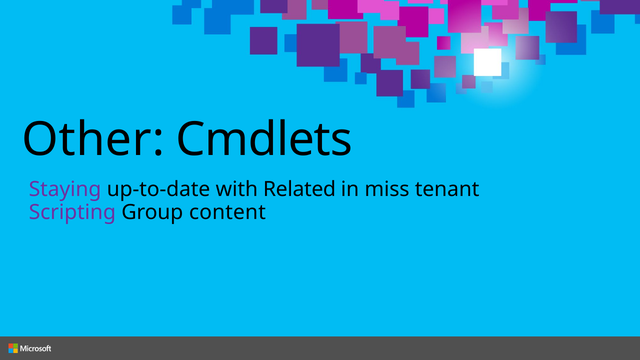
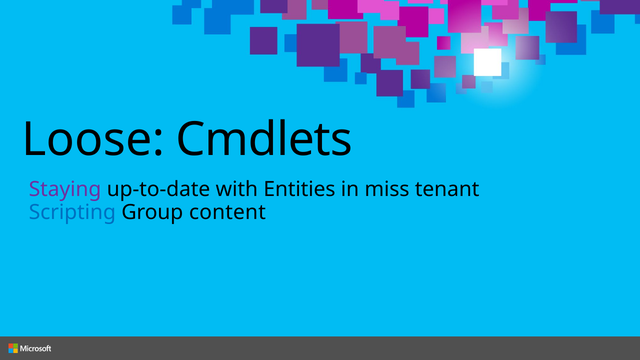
Other: Other -> Loose
Related: Related -> Entities
Scripting colour: purple -> blue
